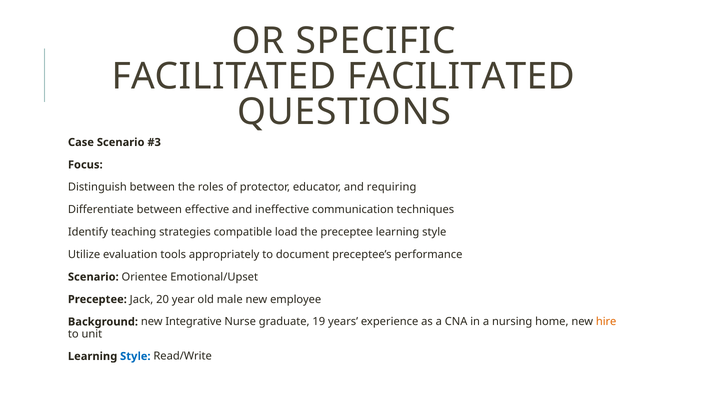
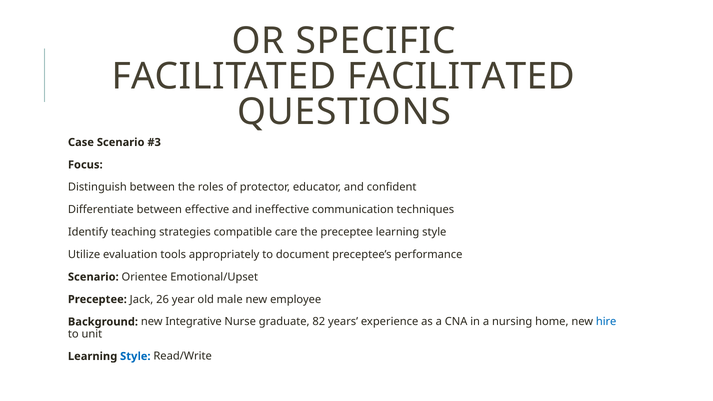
requiring: requiring -> confident
load: load -> care
20: 20 -> 26
19: 19 -> 82
hire colour: orange -> blue
